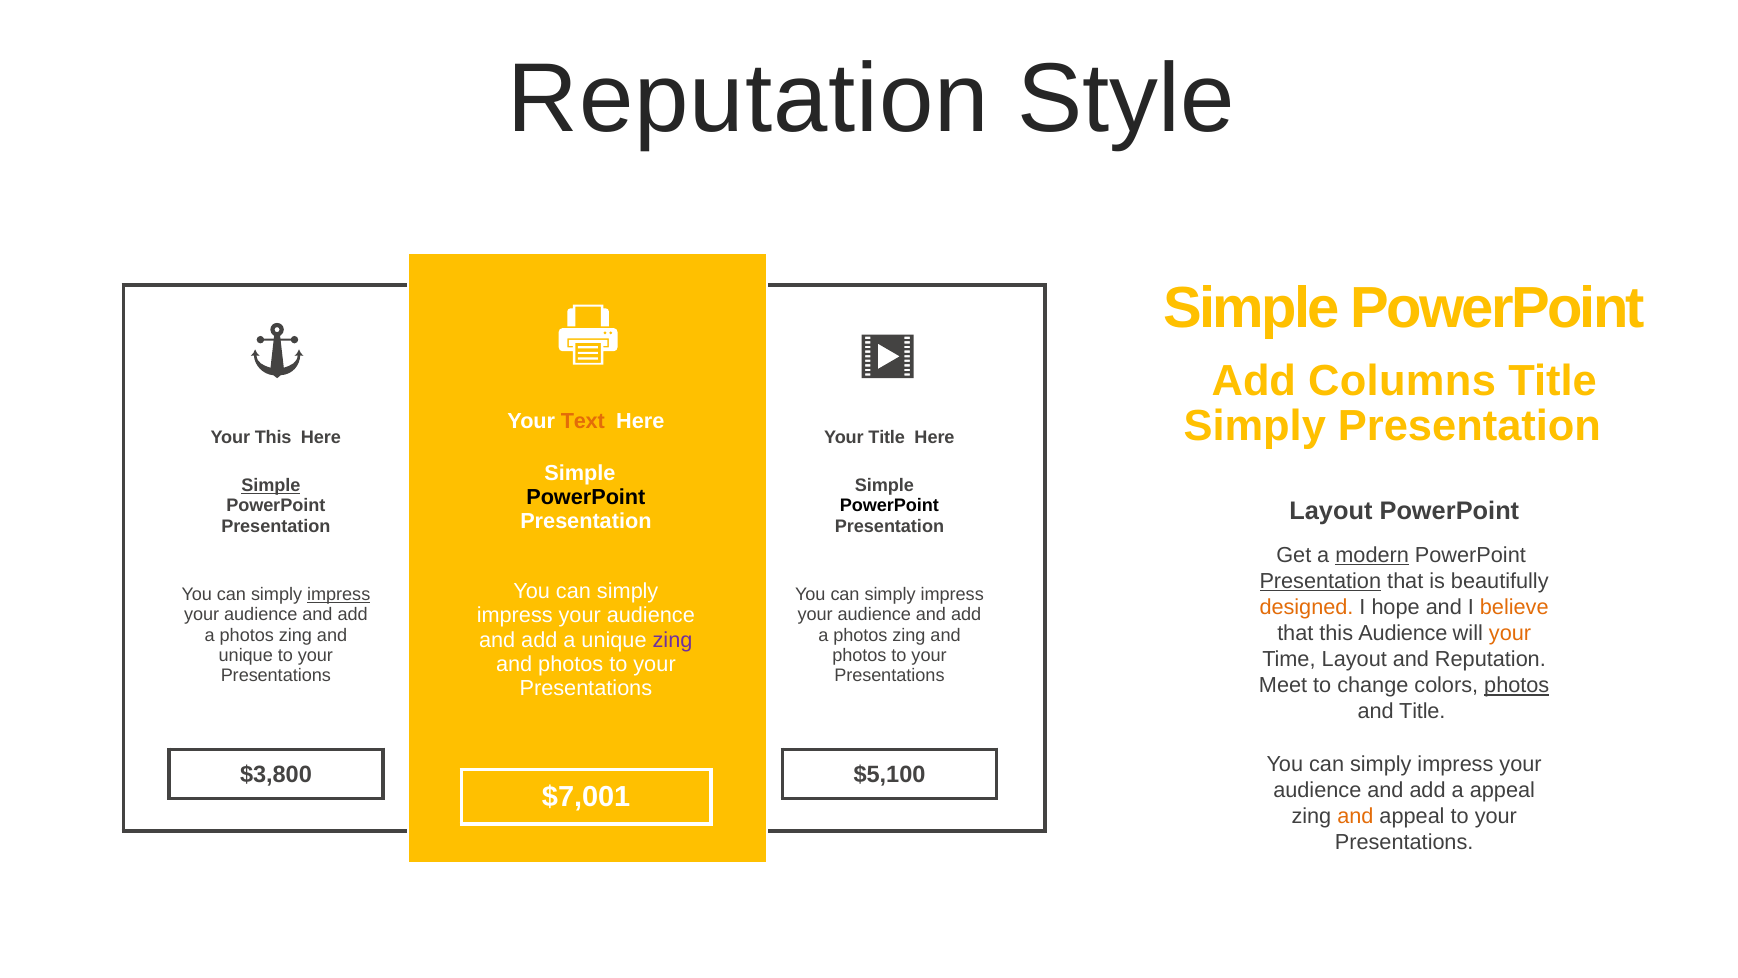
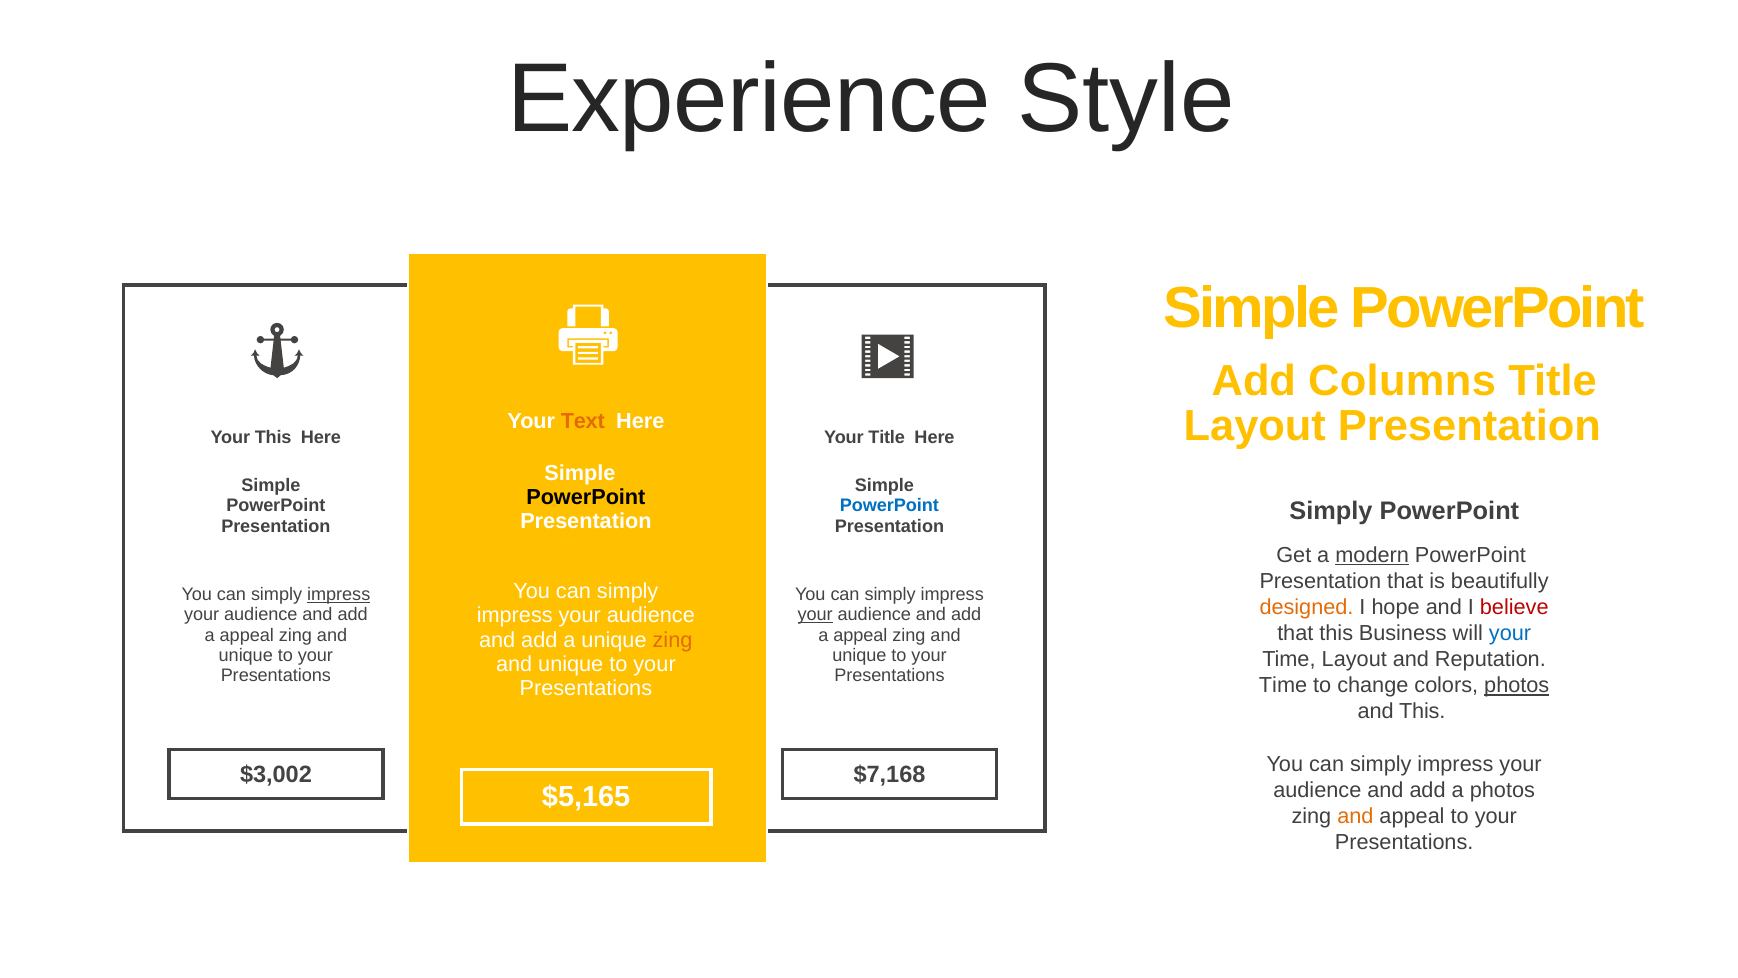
Reputation at (748, 99): Reputation -> Experience
Simply at (1255, 426): Simply -> Layout
Simple at (271, 486) underline: present -> none
PowerPoint at (889, 506) colour: black -> blue
Layout at (1331, 510): Layout -> Simply
Presentation at (1320, 581) underline: present -> none
believe colour: orange -> red
your at (815, 615) underline: none -> present
this Audience: Audience -> Business
your at (1510, 633) colour: orange -> blue
photos at (247, 635): photos -> appeal
photos at (860, 635): photos -> appeal
zing at (673, 640) colour: purple -> orange
photos at (859, 655): photos -> unique
photos at (571, 664): photos -> unique
Meet at (1283, 685): Meet -> Time
and Title: Title -> This
$3,800: $3,800 -> $3,002
$5,100: $5,100 -> $7,168
a appeal: appeal -> photos
$7,001: $7,001 -> $5,165
